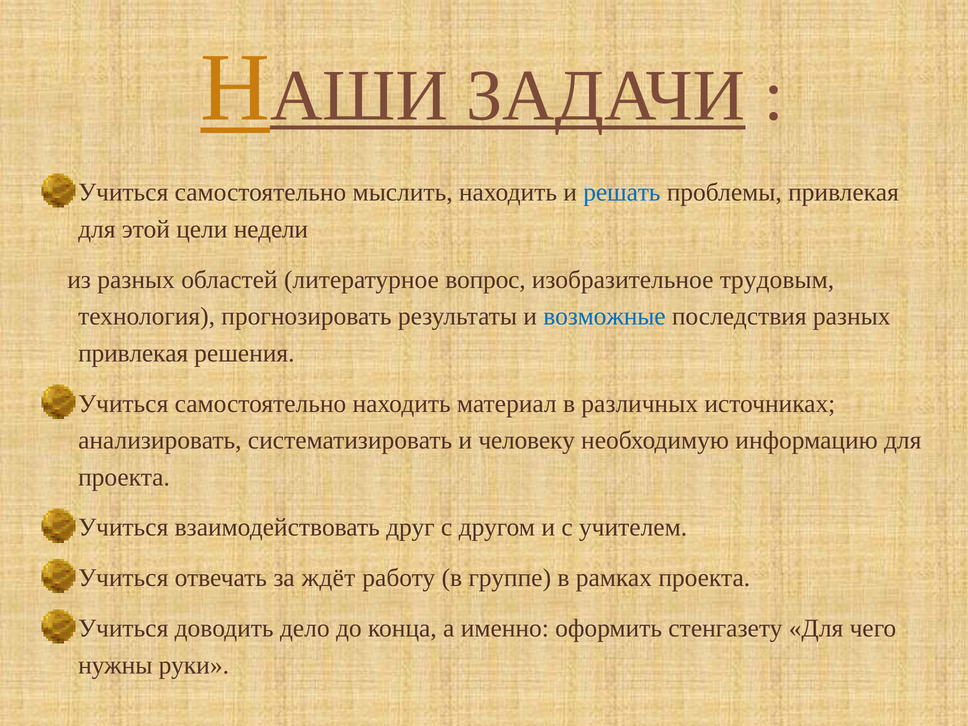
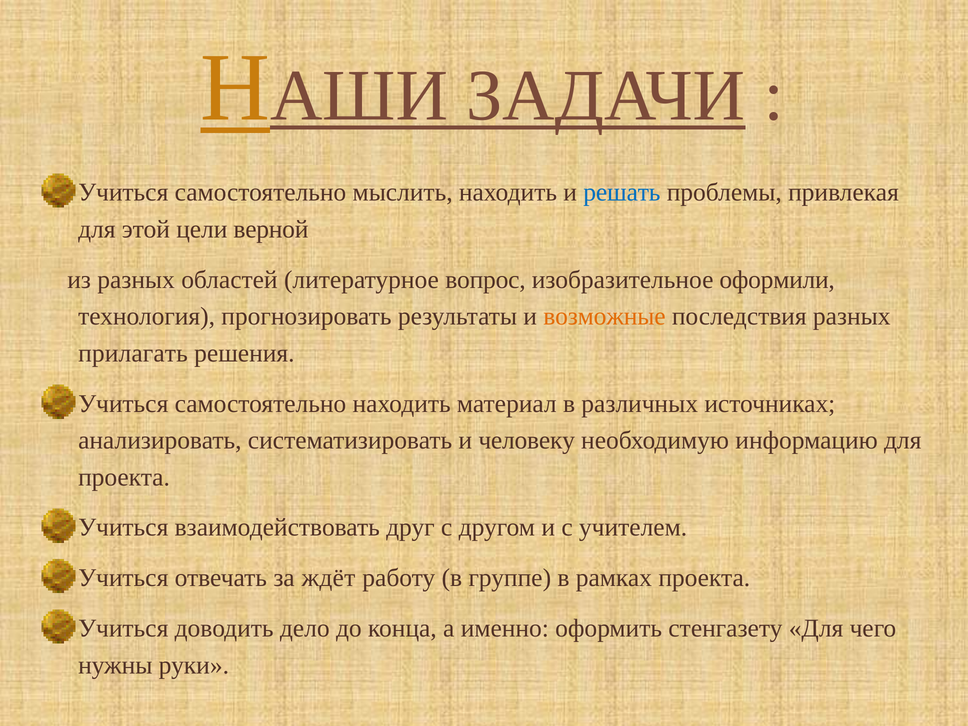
недели: недели -> верной
трудовым: трудовым -> оформили
возможные colour: blue -> orange
привлекая at (133, 353): привлекая -> прилагать
